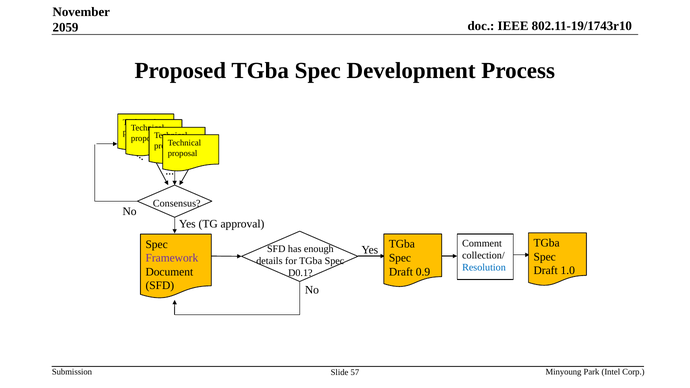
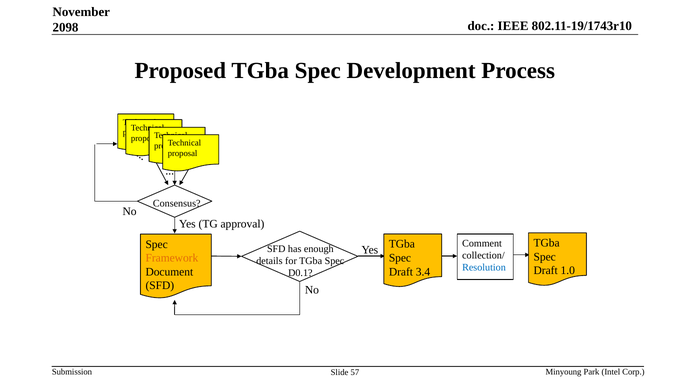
2059: 2059 -> 2098
Framework colour: purple -> orange
0.9: 0.9 -> 3.4
